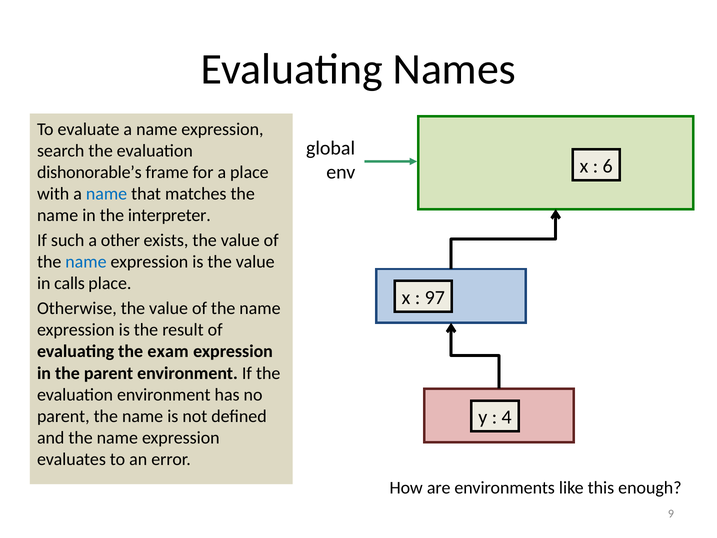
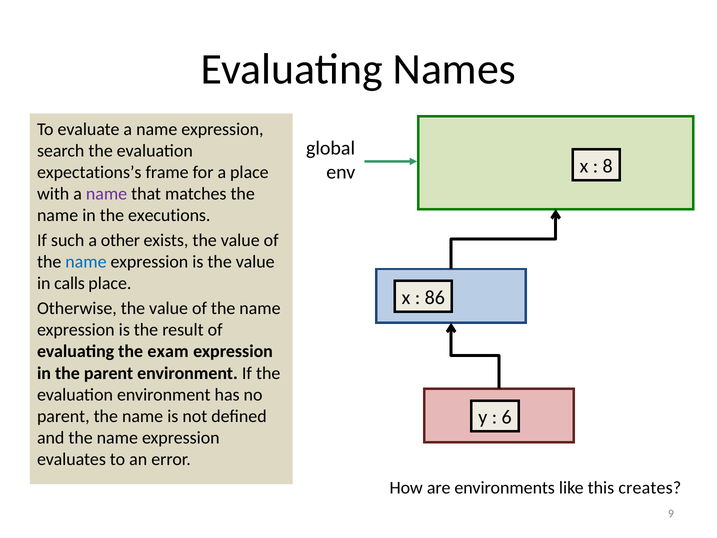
6: 6 -> 8
dishonorable’s: dishonorable’s -> expectations’s
name at (107, 194) colour: blue -> purple
interpreter: interpreter -> executions
97: 97 -> 86
4: 4 -> 6
enough: enough -> creates
